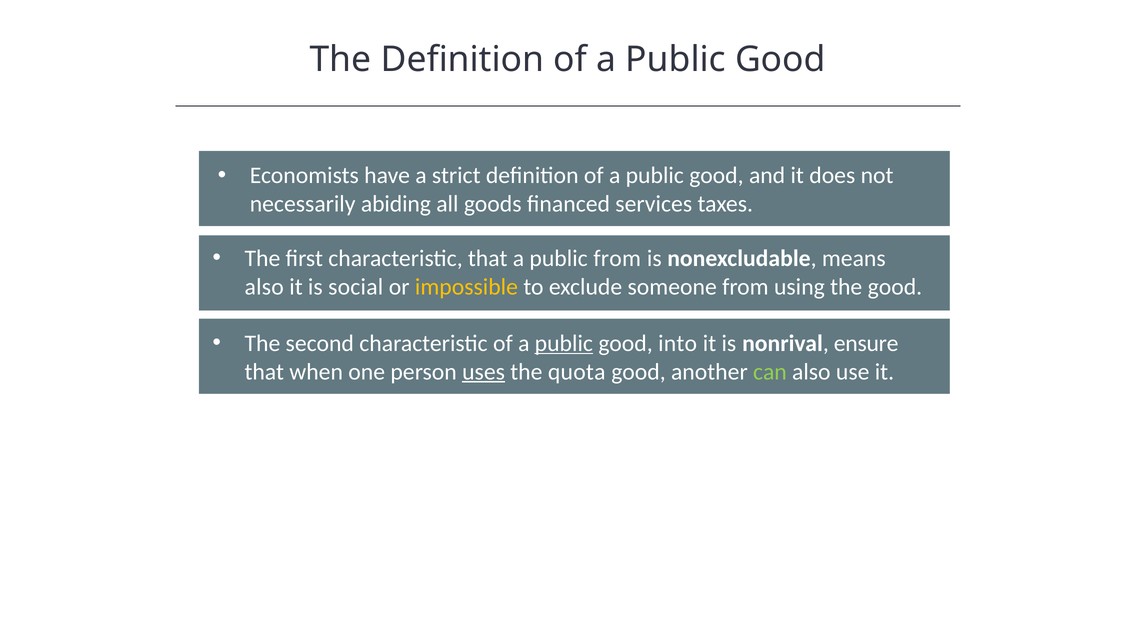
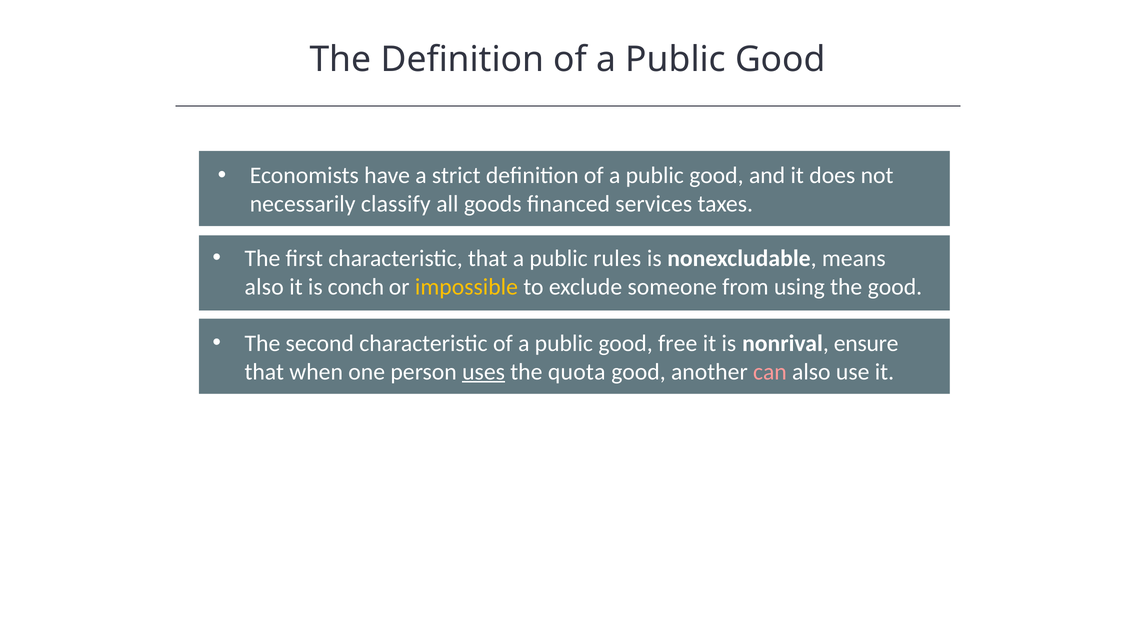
abiding: abiding -> classify
public from: from -> rules
social: social -> conch
public at (564, 343) underline: present -> none
into: into -> free
can colour: light green -> pink
